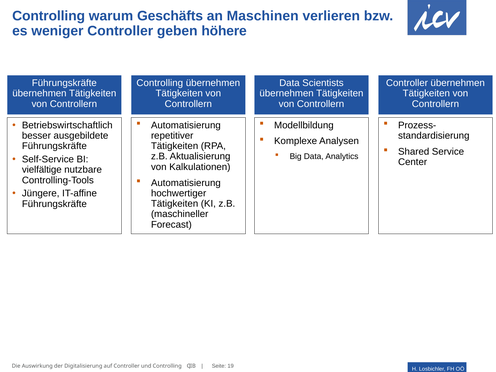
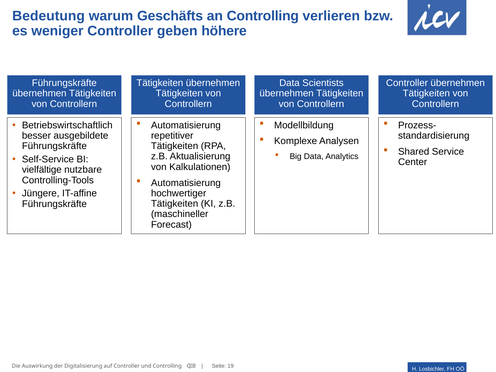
Controlling at (49, 16): Controlling -> Bedeutung
an Maschinen: Maschinen -> Controlling
Controlling at (160, 83): Controlling -> Tätigkeiten
